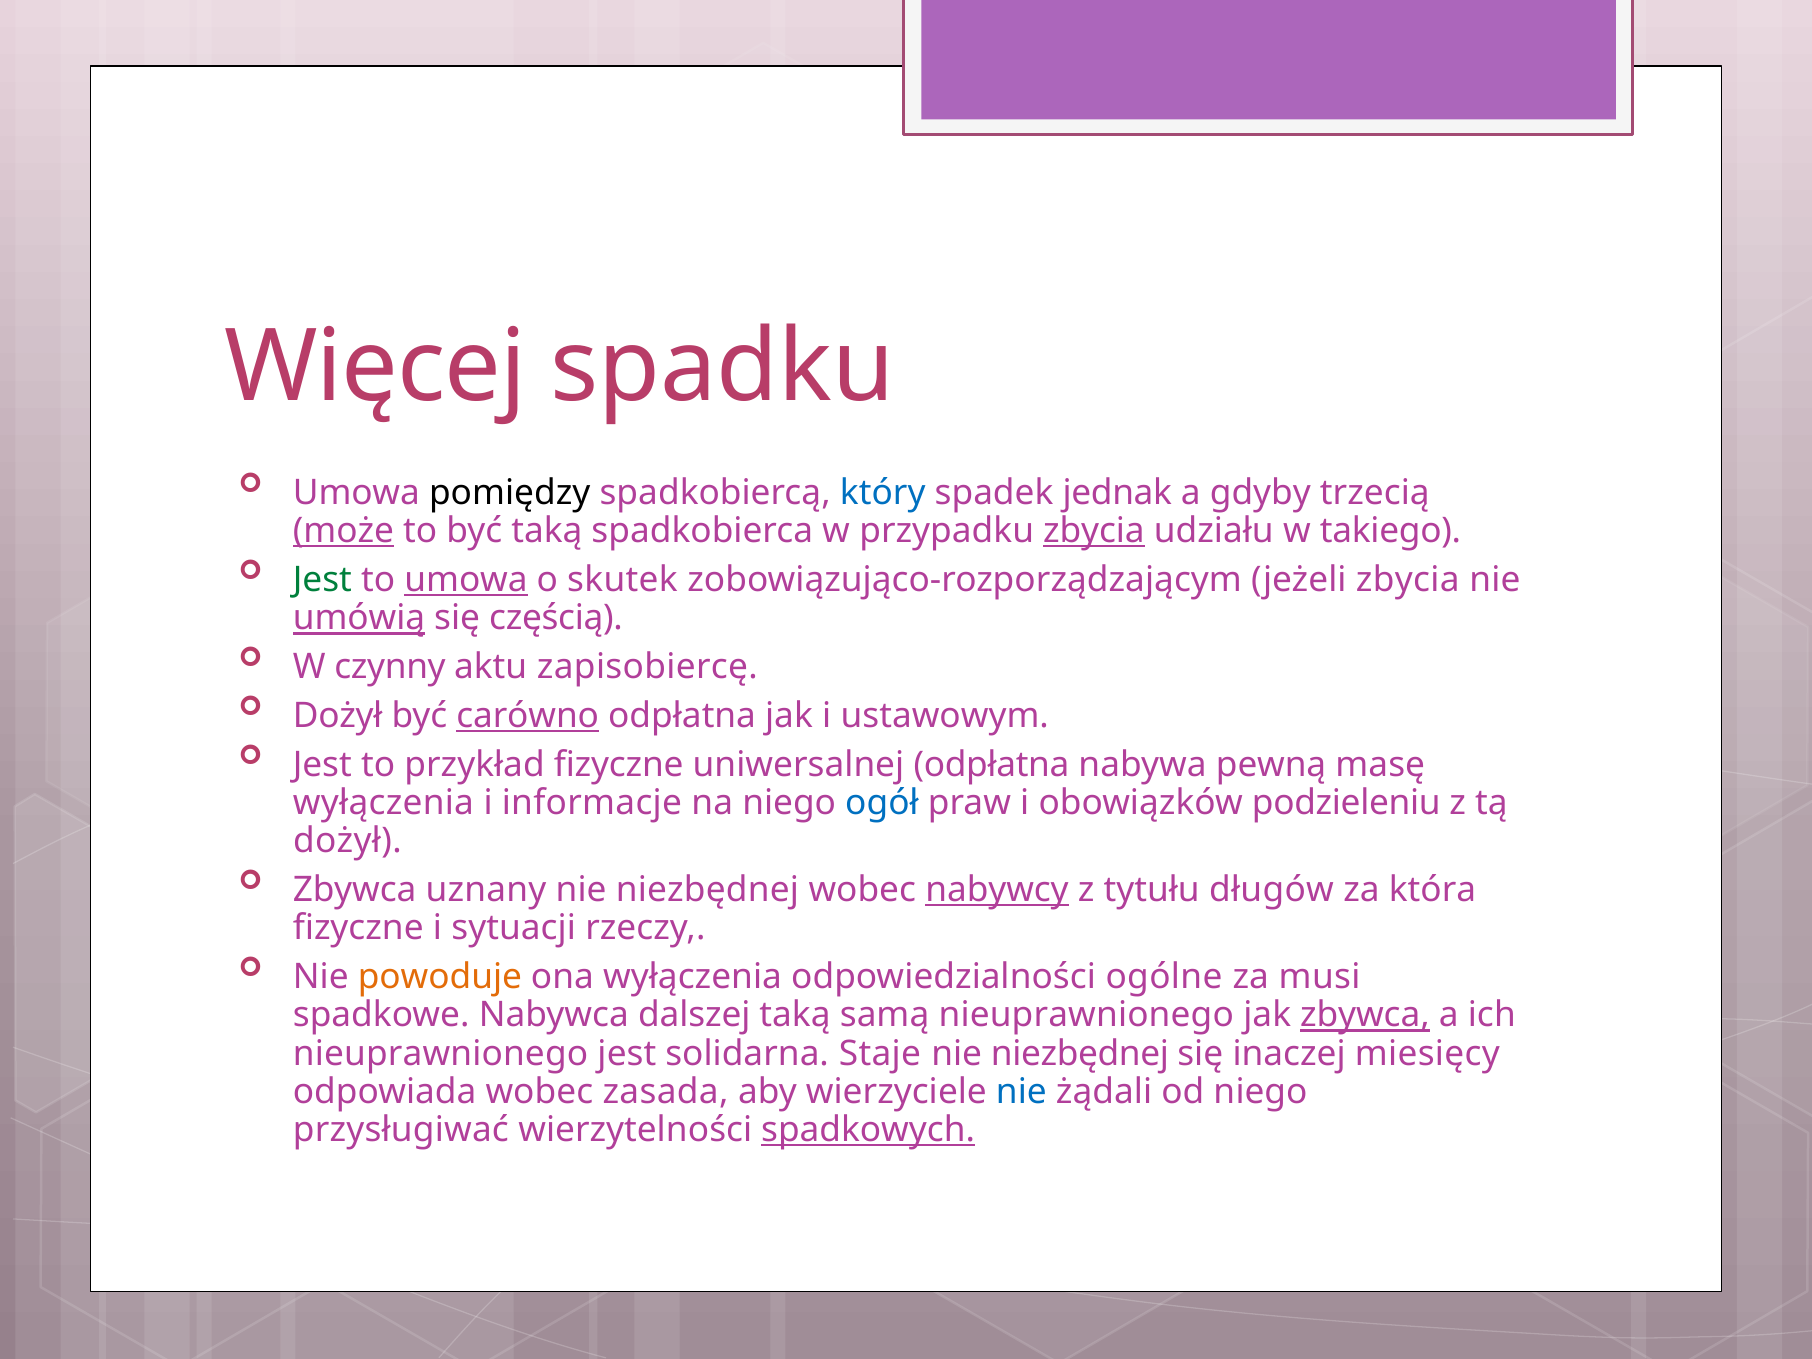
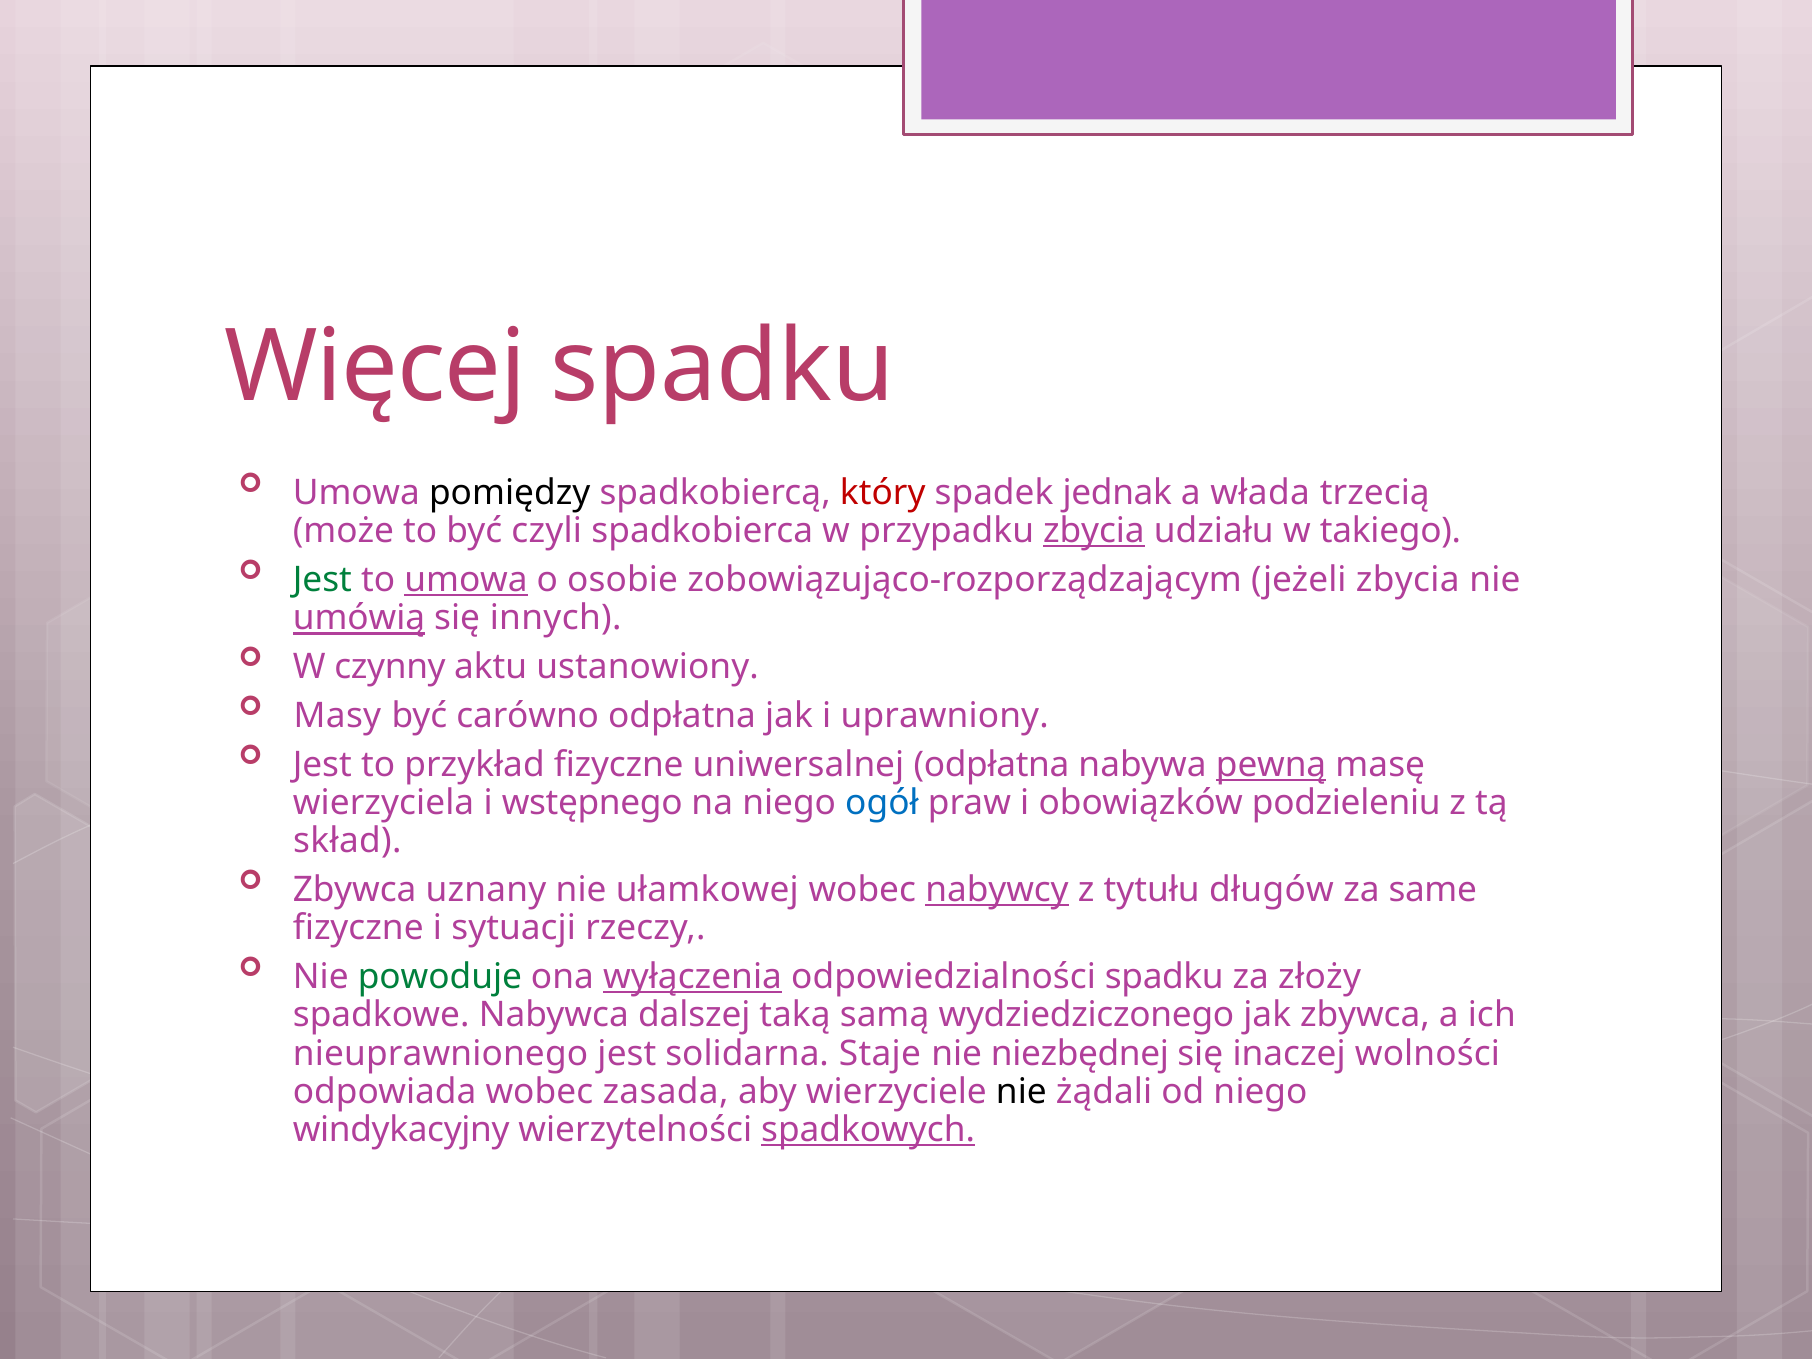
który colour: blue -> red
gdyby: gdyby -> włada
może underline: present -> none
być taką: taką -> czyli
skutek: skutek -> osobie
częścią: częścią -> innych
zapisobiercę: zapisobiercę -> ustanowiony
Dożył at (338, 716): Dożył -> Masy
carówno underline: present -> none
ustawowym: ustawowym -> uprawniony
pewną underline: none -> present
wyłączenia at (383, 803): wyłączenia -> wierzyciela
informacje: informacje -> wstępnego
dożył at (347, 841): dożył -> skład
niezbędnej at (707, 890): niezbędnej -> ułamkowej
która: która -> same
powoduje colour: orange -> green
wyłączenia at (692, 977) underline: none -> present
odpowiedzialności ogólne: ogólne -> spadku
musi: musi -> złoży
samą nieuprawnionego: nieuprawnionego -> wydziedziczonego
zbywca at (1365, 1015) underline: present -> none
miesięcy: miesięcy -> wolności
nie at (1021, 1092) colour: blue -> black
przysługiwać: przysługiwać -> windykacyjny
